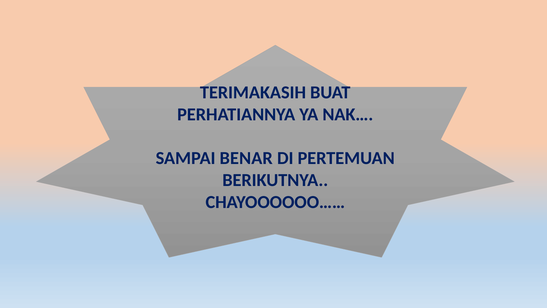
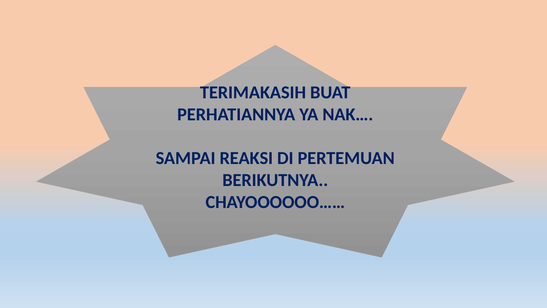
BENAR: BENAR -> REAKSI
